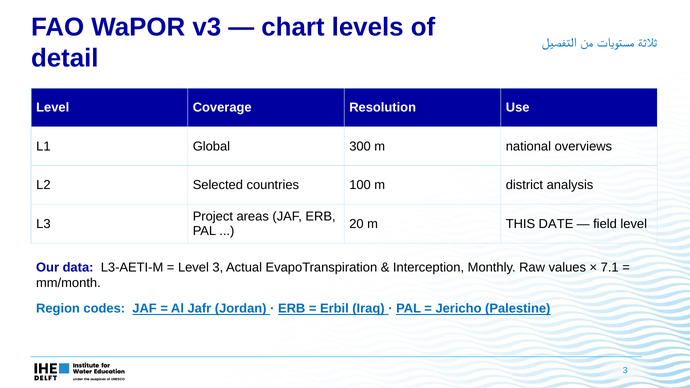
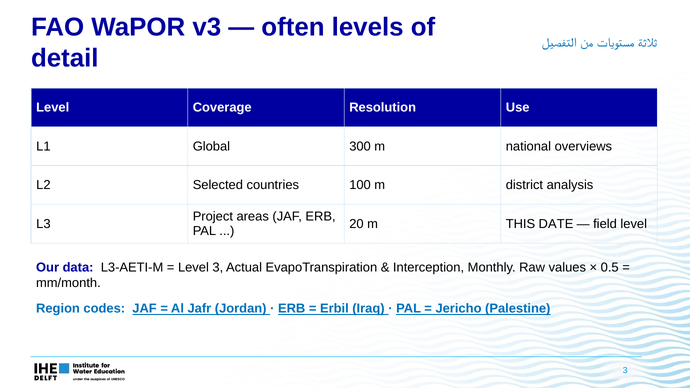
chart: chart -> often
7.1: 7.1 -> 0.5
